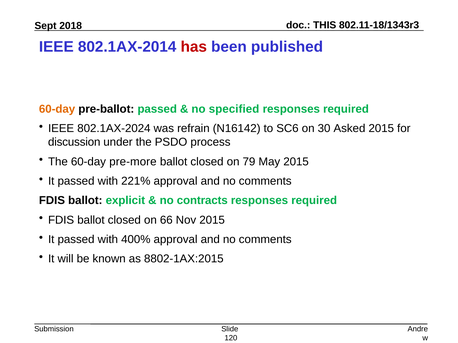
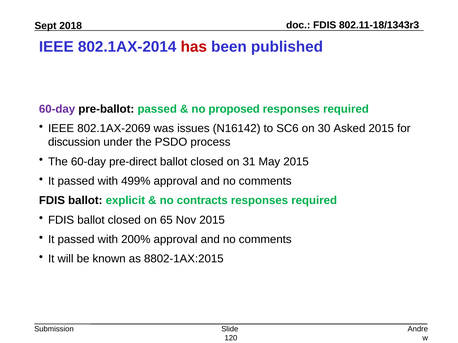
THIS at (325, 25): THIS -> FDIS
60-day at (57, 109) colour: orange -> purple
specified: specified -> proposed
802.1AX-2024: 802.1AX-2024 -> 802.1AX-2069
refrain: refrain -> issues
pre-more: pre-more -> pre-direct
79: 79 -> 31
221%: 221% -> 499%
66: 66 -> 65
400%: 400% -> 200%
